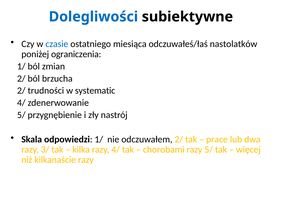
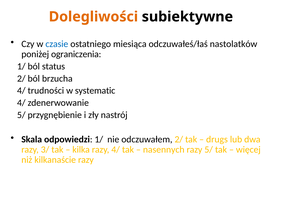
Dolegliwości colour: blue -> orange
zmian: zmian -> status
2/ at (21, 91): 2/ -> 4/
prace: prace -> drugs
chorobami: chorobami -> nasennych
